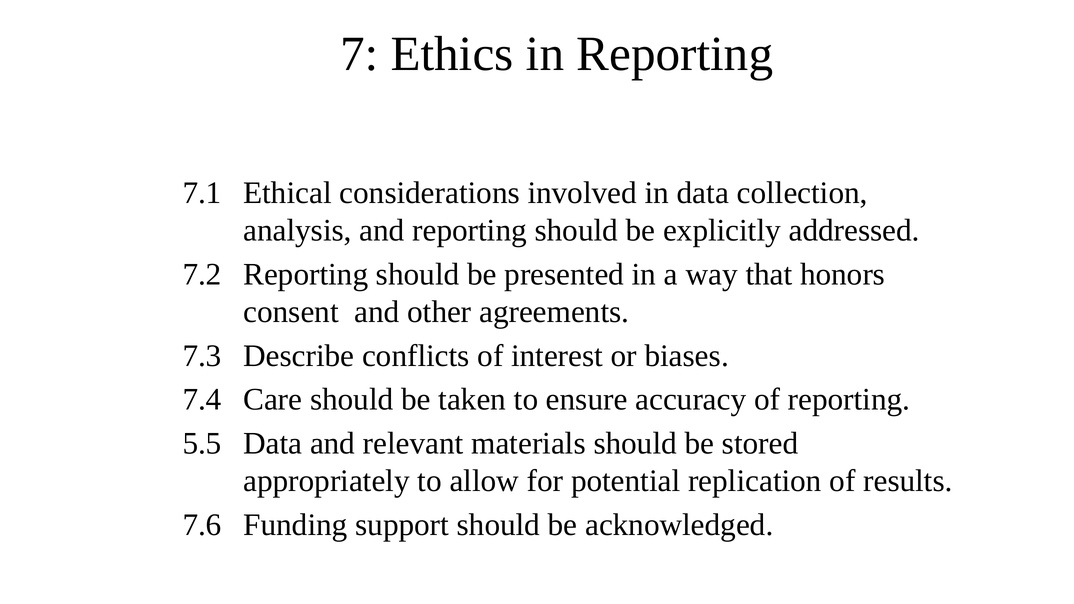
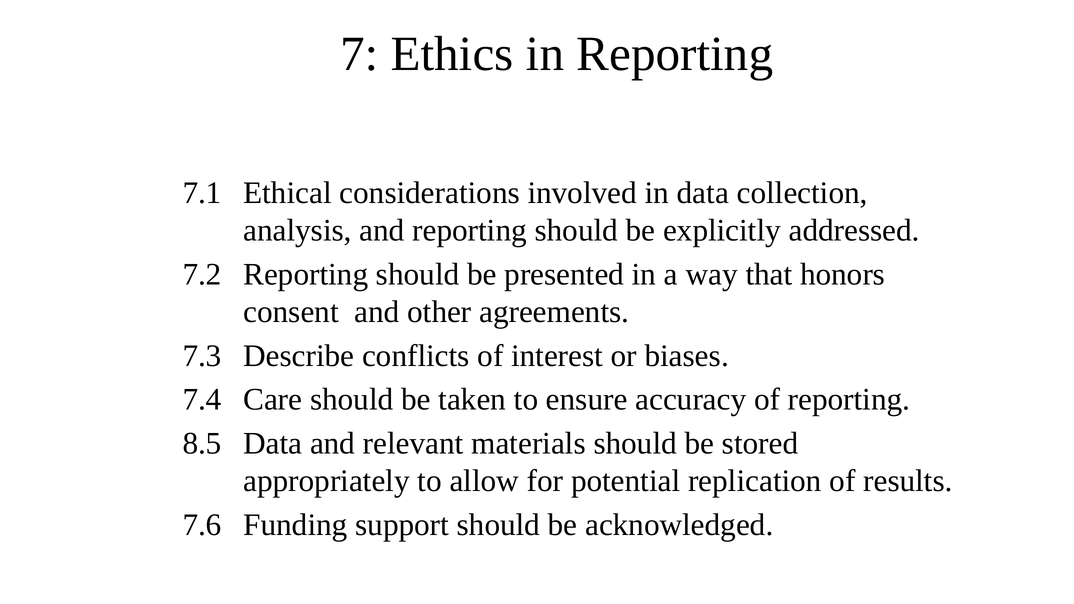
5.5: 5.5 -> 8.5
